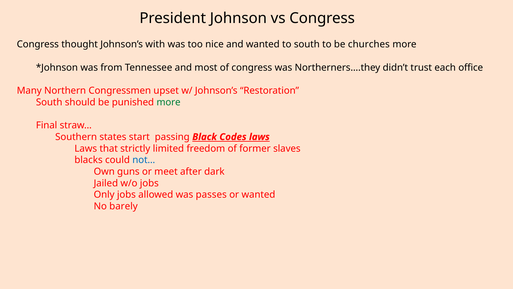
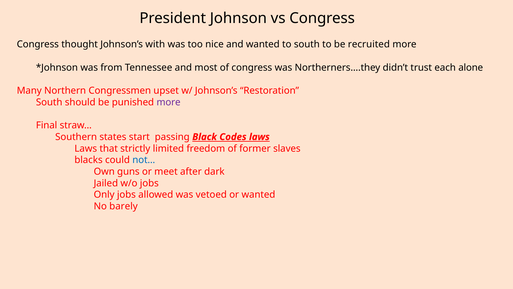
churches: churches -> recruited
office: office -> alone
more at (169, 102) colour: green -> purple
passes: passes -> vetoed
